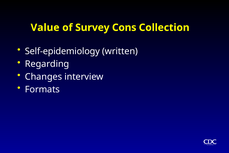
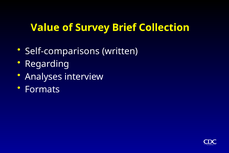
Cons: Cons -> Brief
Self-epidemiology: Self-epidemiology -> Self-comparisons
Changes: Changes -> Analyses
